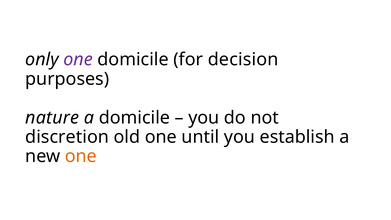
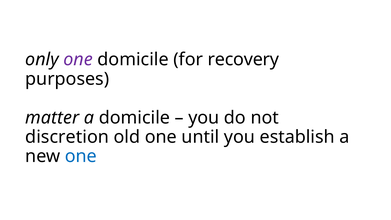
decision: decision -> recovery
nature: nature -> matter
one at (81, 156) colour: orange -> blue
